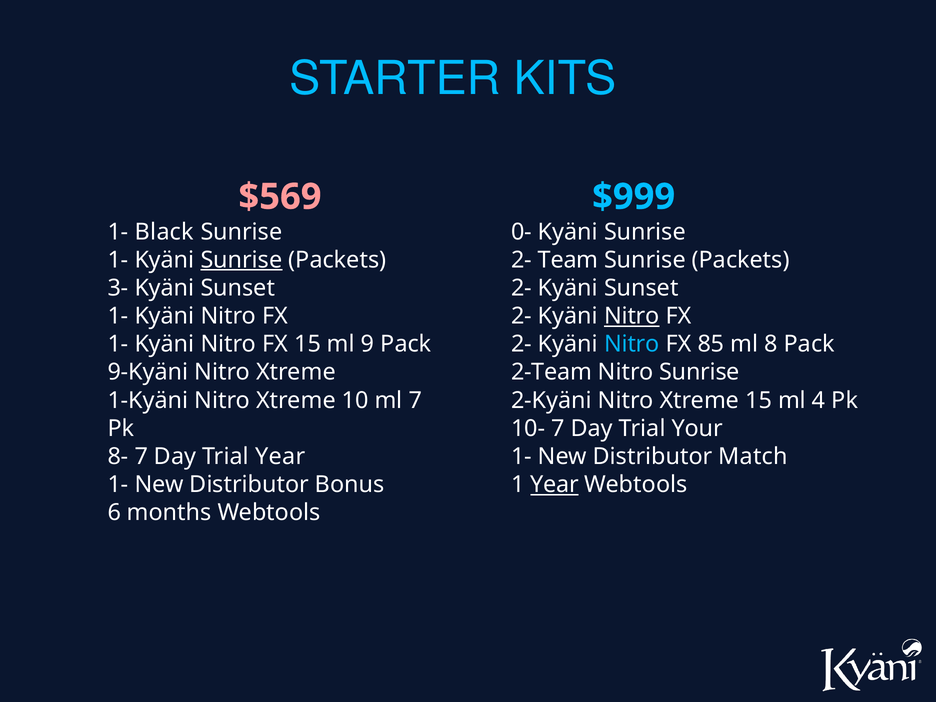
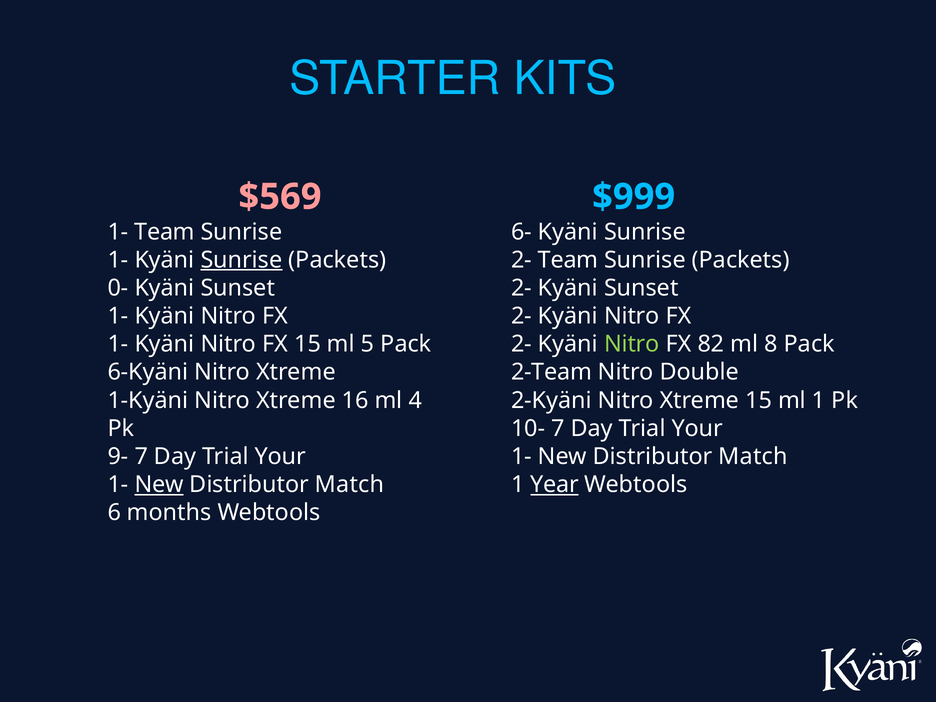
1- Black: Black -> Team
0-: 0- -> 6-
3-: 3- -> 0-
Nitro at (632, 316) underline: present -> none
9: 9 -> 5
Nitro at (632, 344) colour: light blue -> light green
85: 85 -> 82
9-Kyäni: 9-Kyäni -> 6-Kyäni
Nitro Sunrise: Sunrise -> Double
10: 10 -> 16
ml 7: 7 -> 4
ml 4: 4 -> 1
8-: 8- -> 9-
Year at (280, 456): Year -> Your
New at (159, 485) underline: none -> present
Bonus at (350, 485): Bonus -> Match
